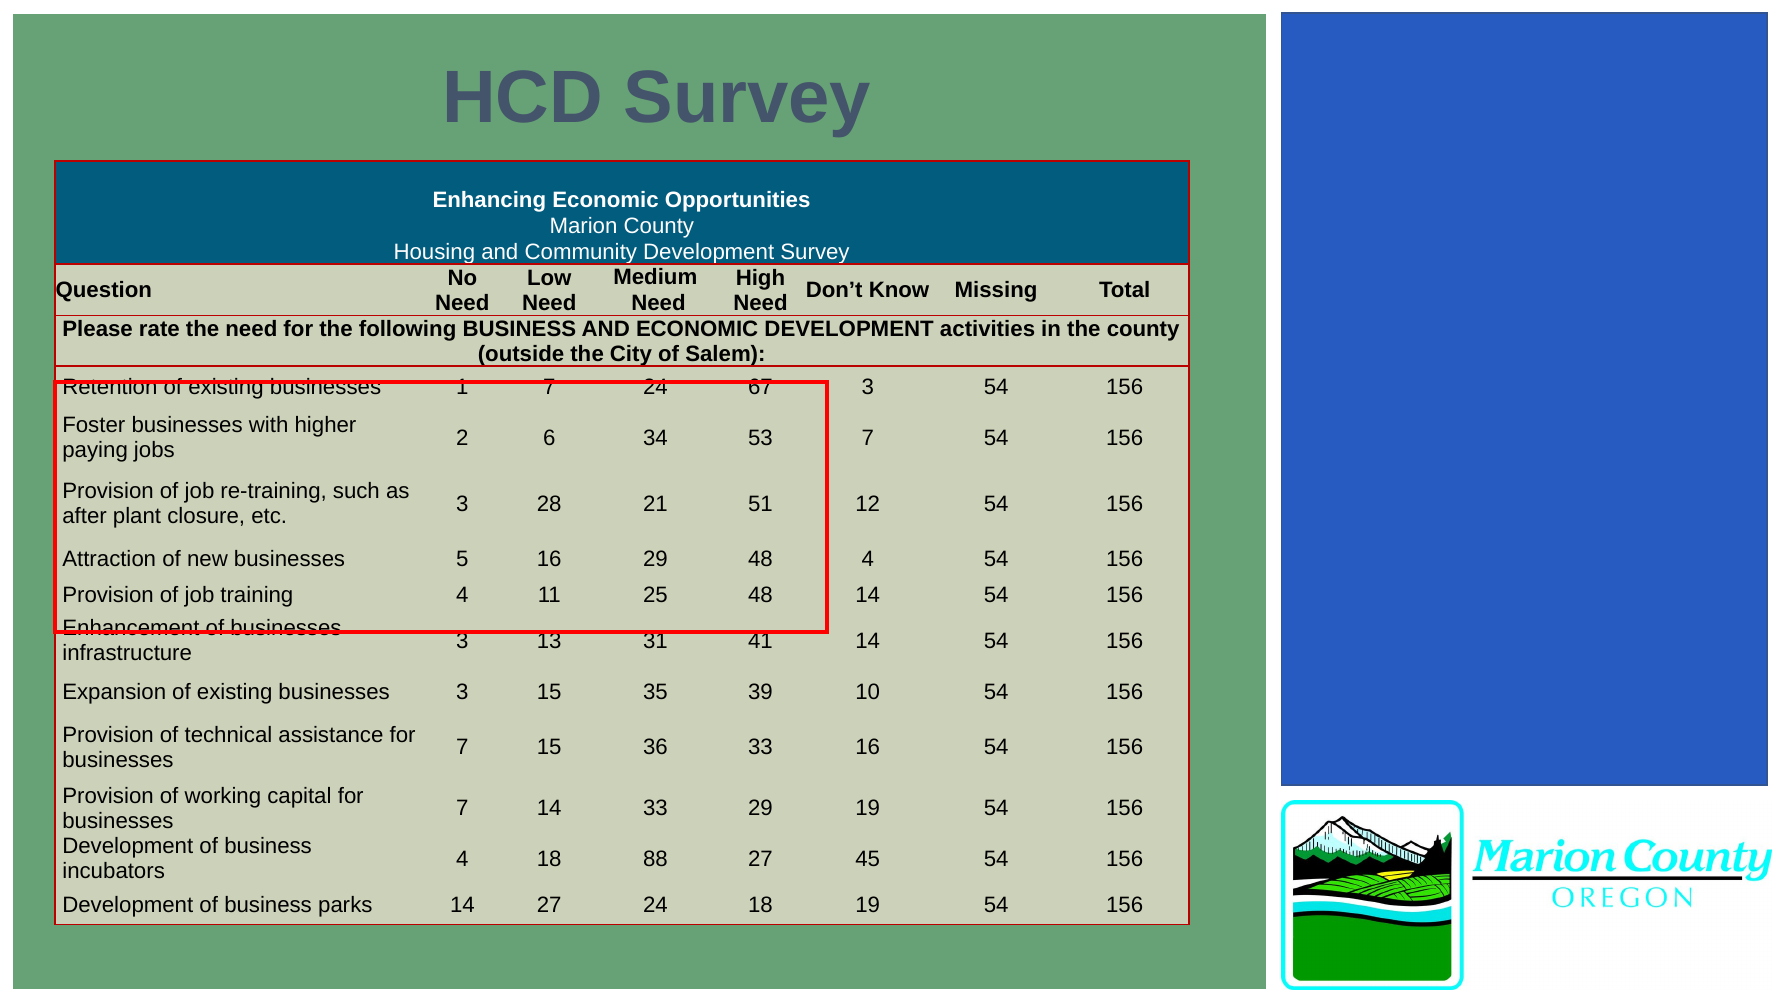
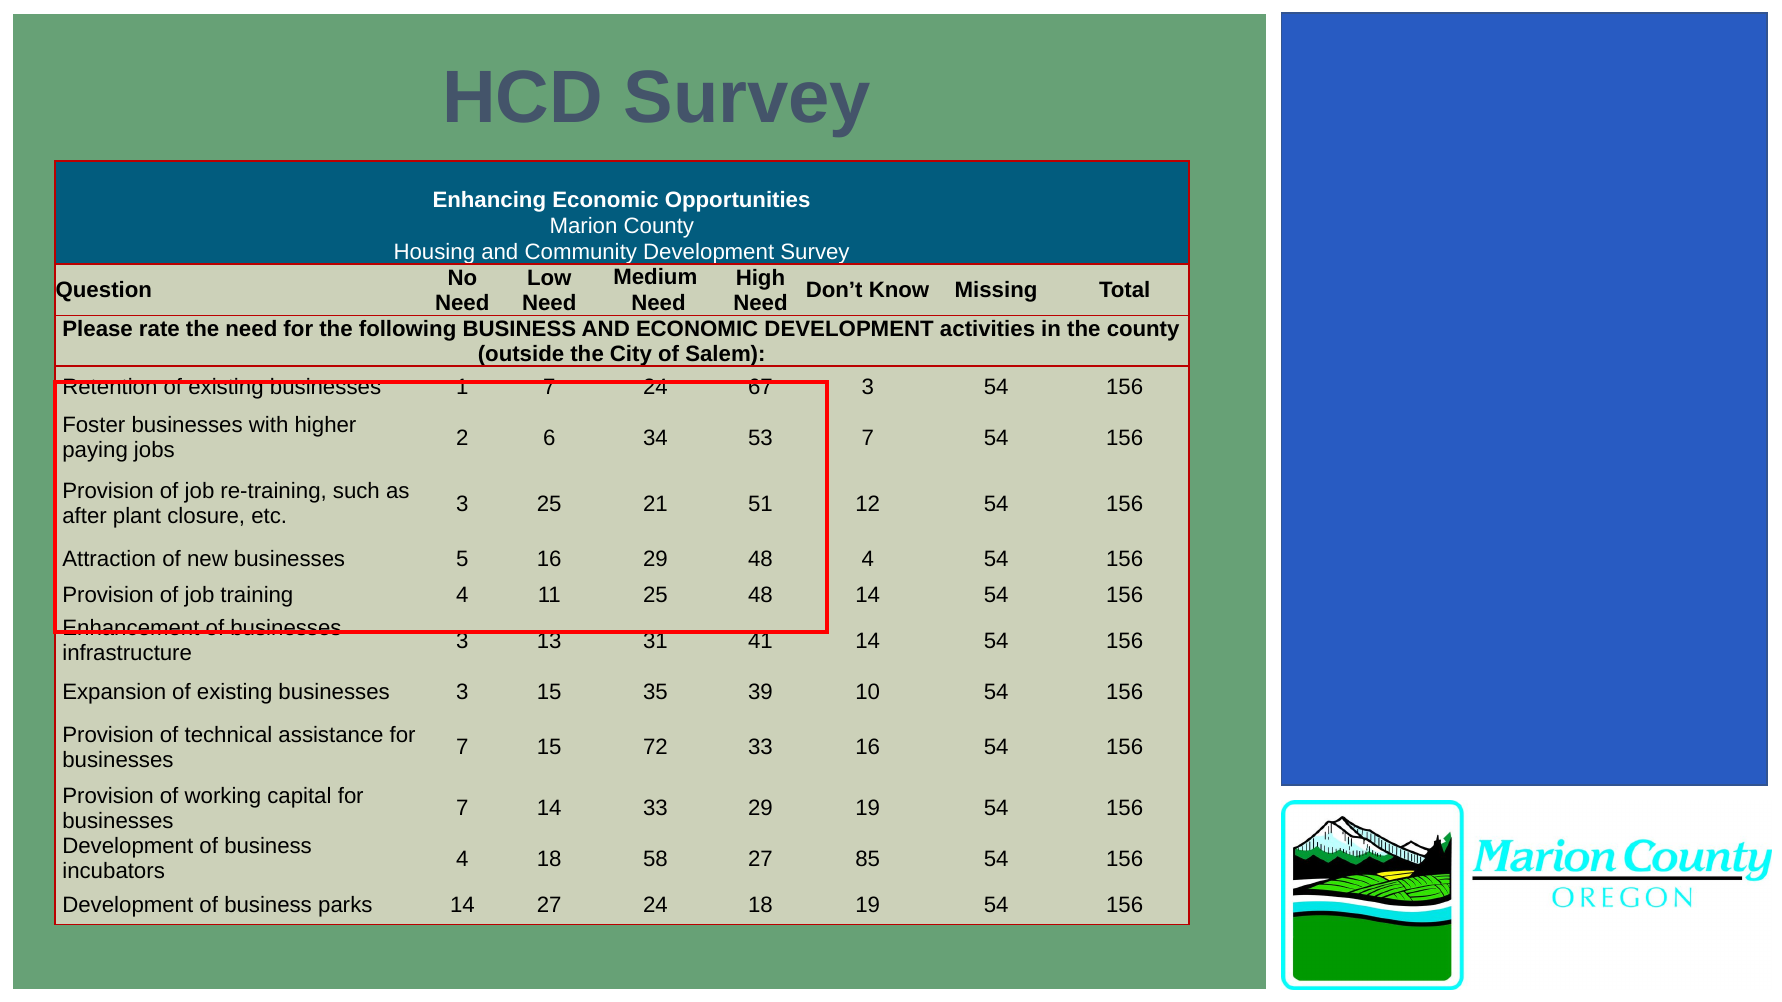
3 28: 28 -> 25
36: 36 -> 72
88: 88 -> 58
45: 45 -> 85
